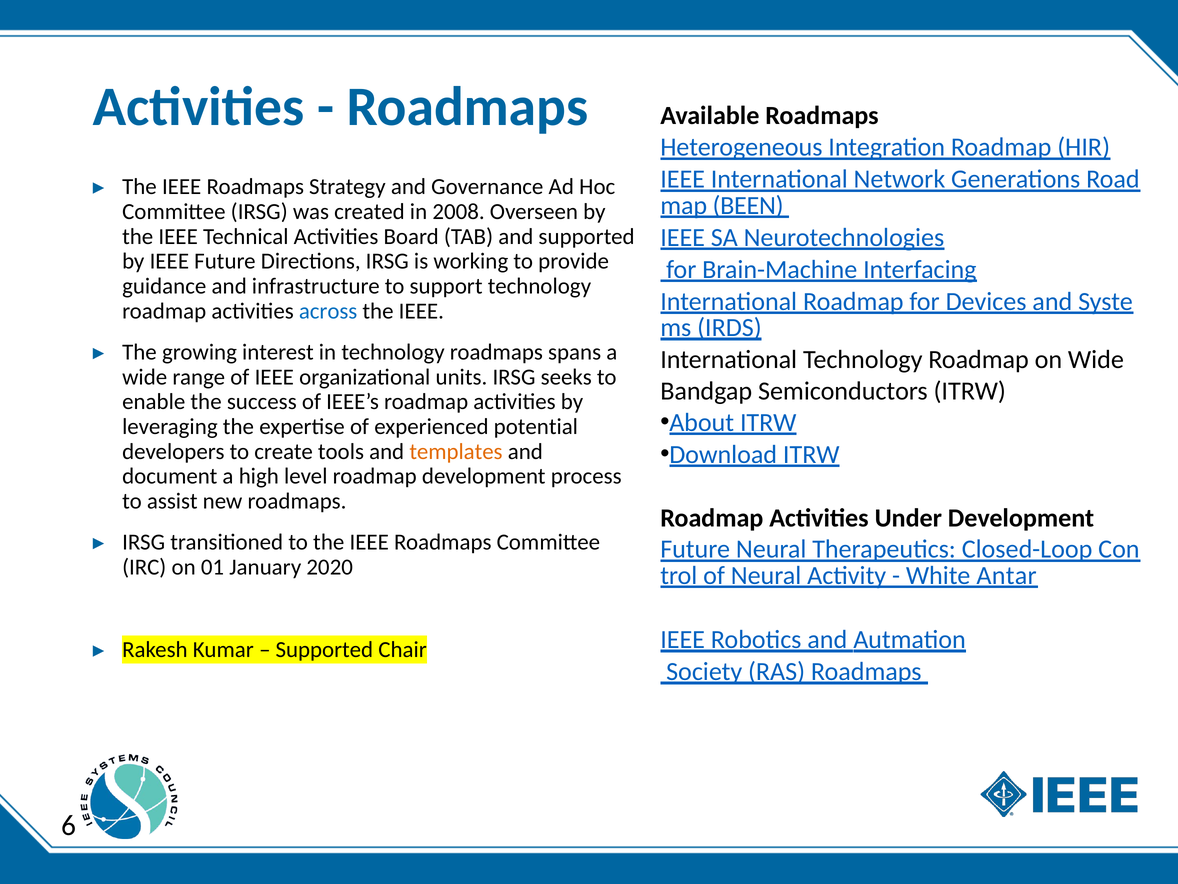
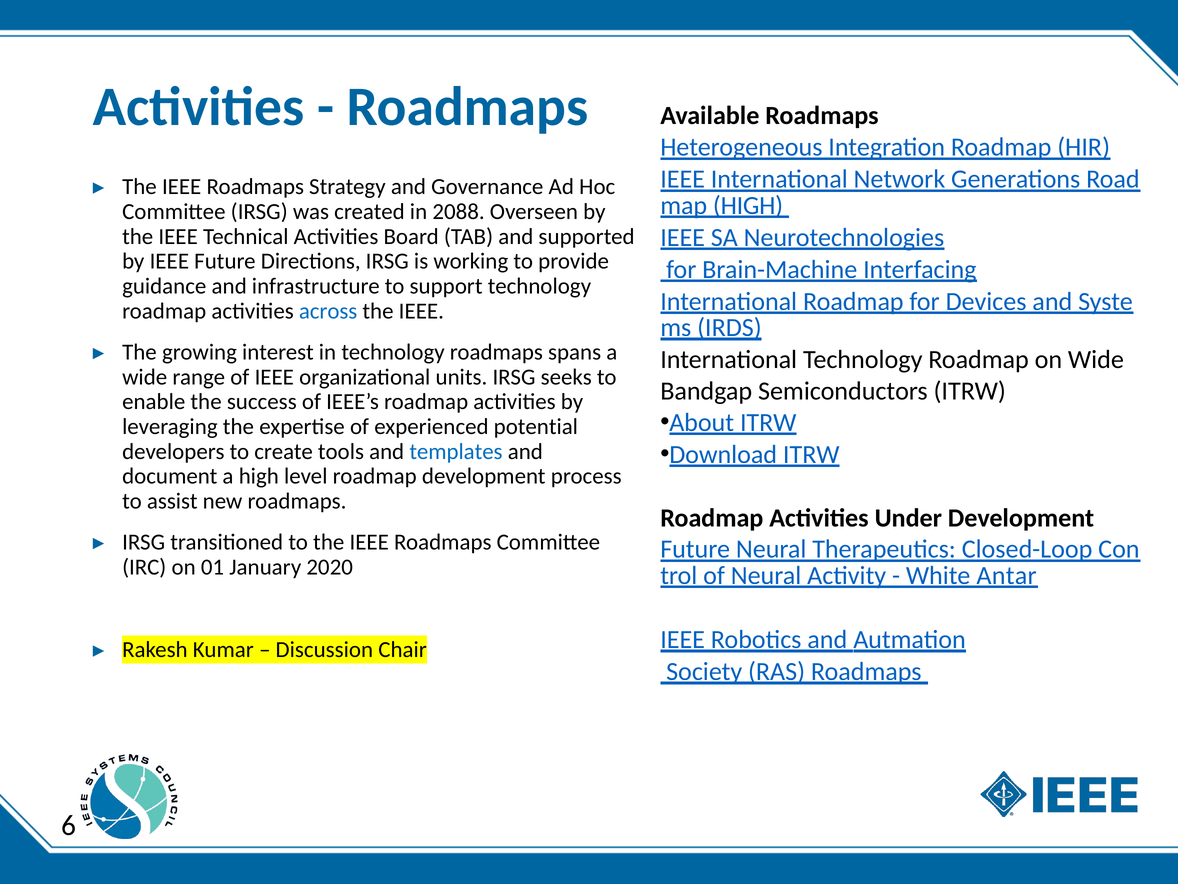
BEEN at (748, 205): BEEN -> HIGH
2008: 2008 -> 2088
templates colour: orange -> blue
Supported at (324, 649): Supported -> Discussion
